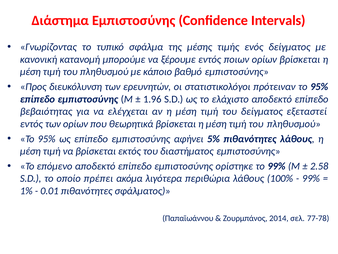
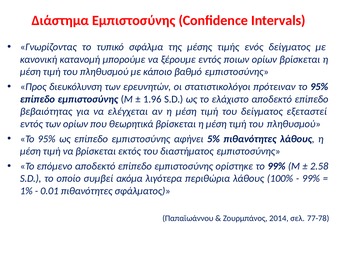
πρέπει: πρέπει -> συμβεί
